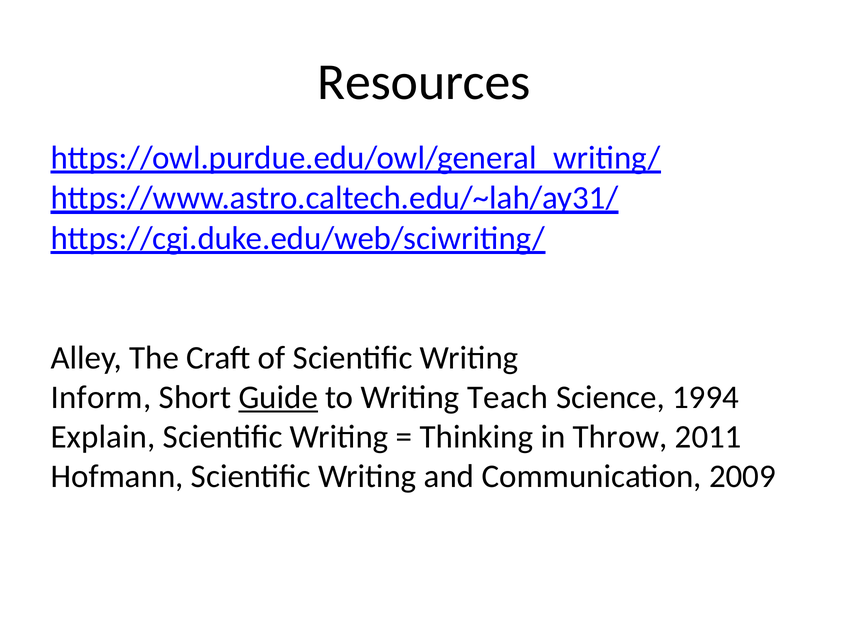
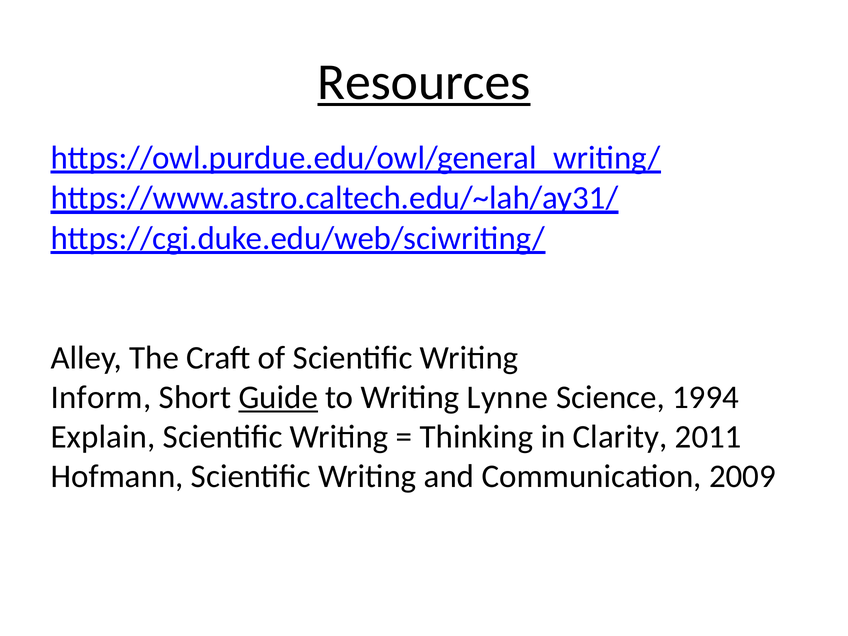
Resources underline: none -> present
Teach: Teach -> Lynne
Throw: Throw -> Clarity
